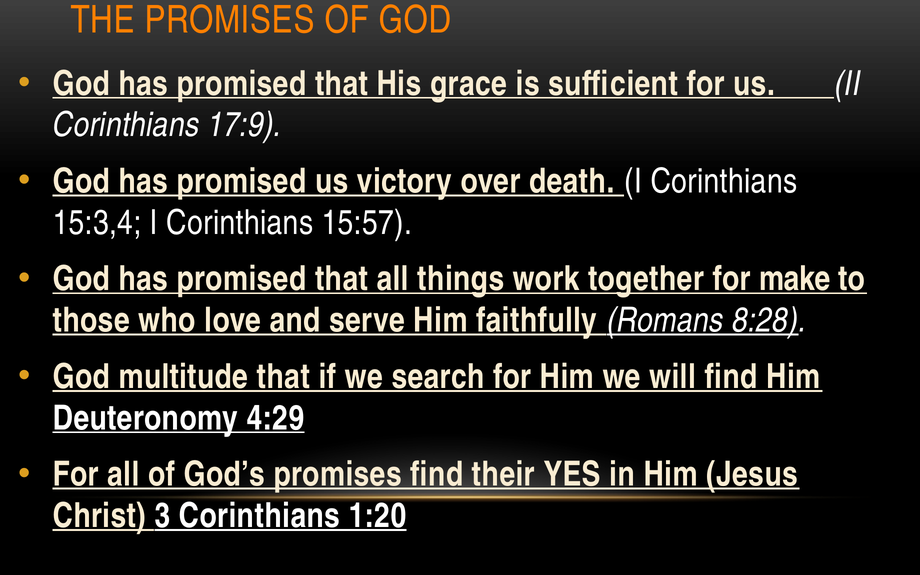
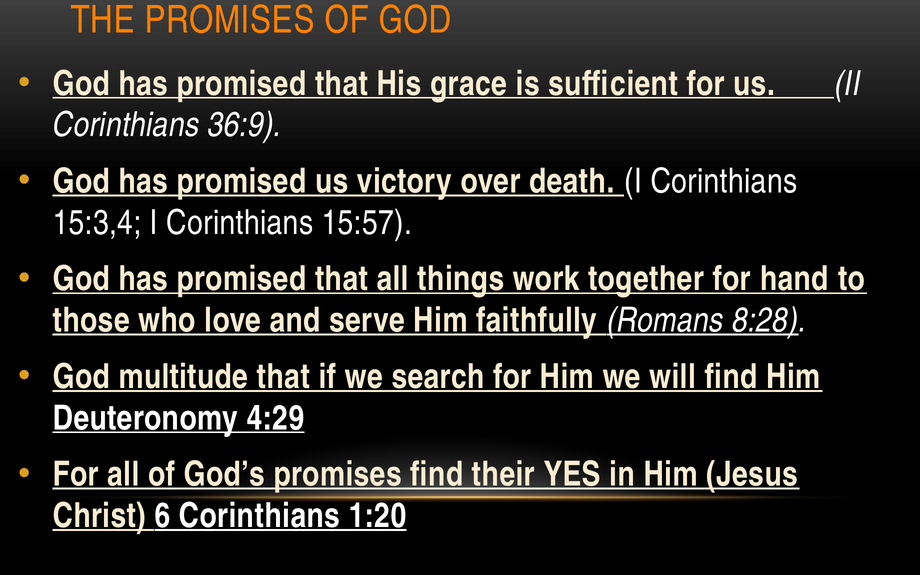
17:9: 17:9 -> 36:9
make: make -> hand
3: 3 -> 6
